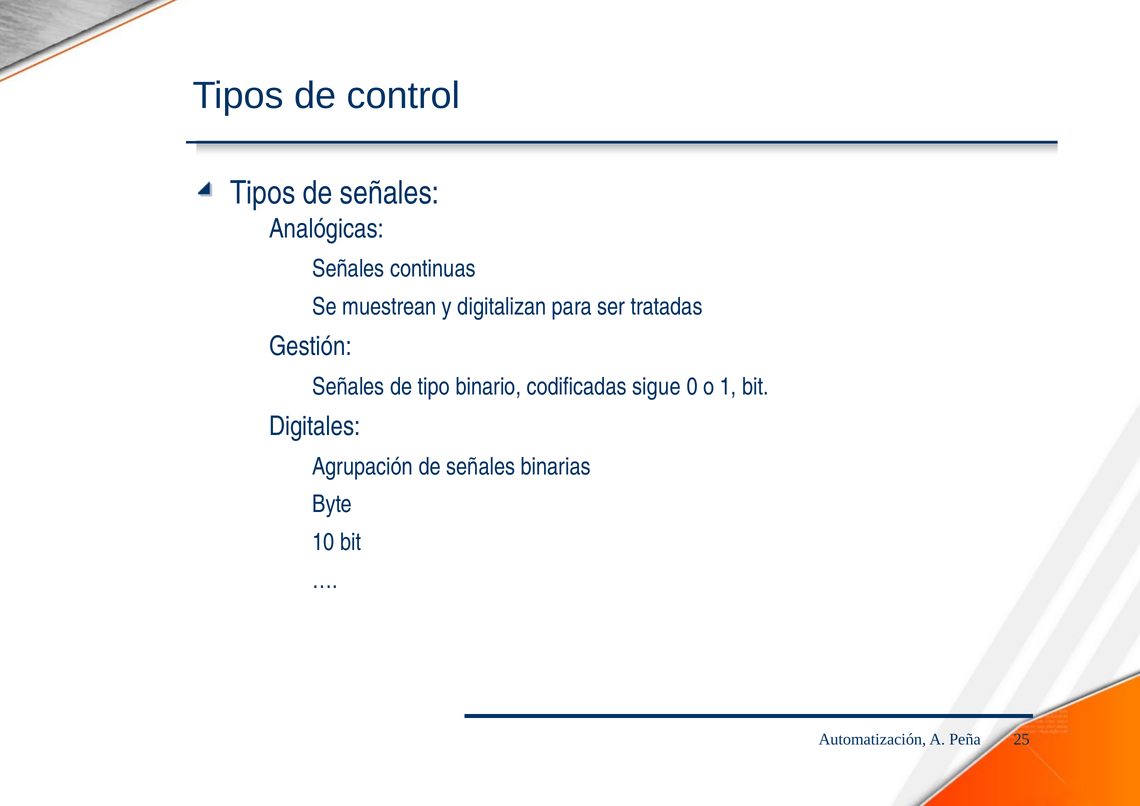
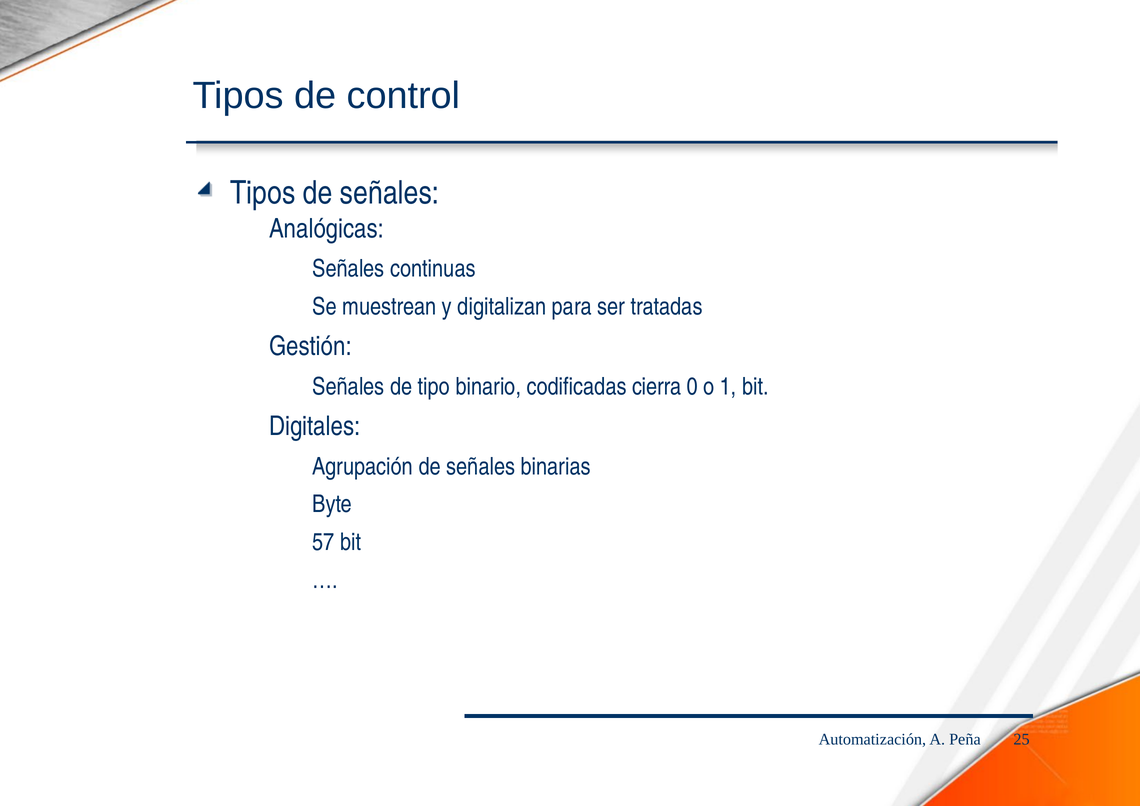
sigue: sigue -> cierra
10: 10 -> 57
